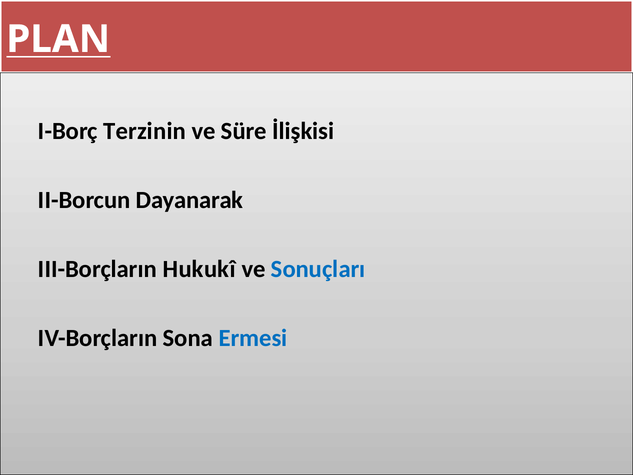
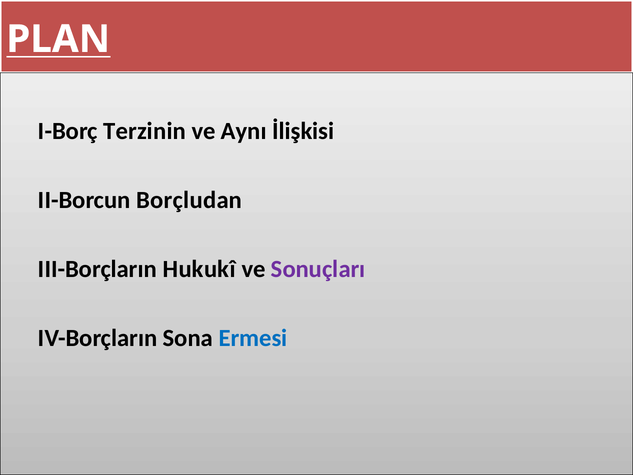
Süre: Süre -> Aynı
Dayanarak: Dayanarak -> Borçludan
Sonuçları colour: blue -> purple
